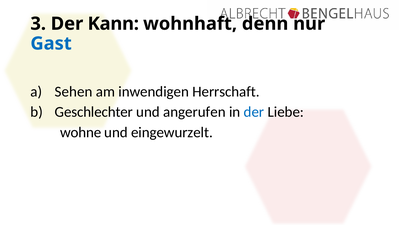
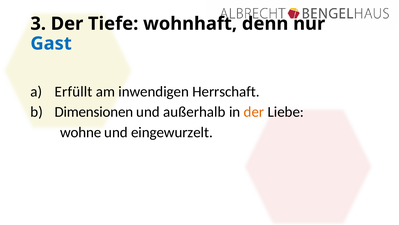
Kann: Kann -> Tiefe
Sehen: Sehen -> Erfüllt
Geschlechter: Geschlechter -> Dimensionen
angerufen: angerufen -> außerhalb
der at (254, 112) colour: blue -> orange
